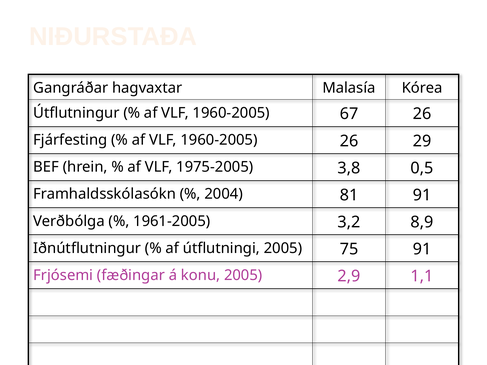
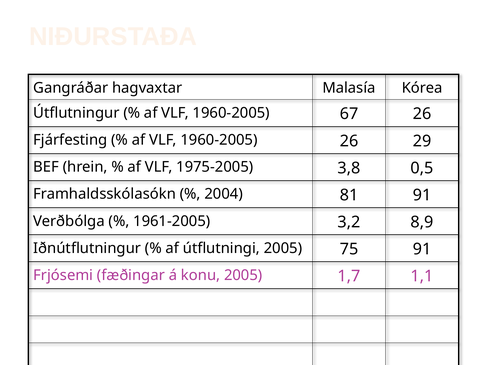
2,9: 2,9 -> 1,7
